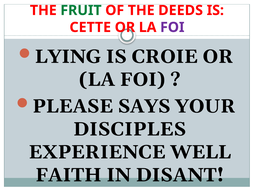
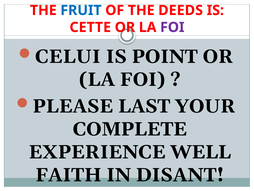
FRUIT colour: green -> blue
LYING: LYING -> CELUI
CROIE: CROIE -> POINT
SAYS: SAYS -> LAST
DISCIPLES: DISCIPLES -> COMPLETE
